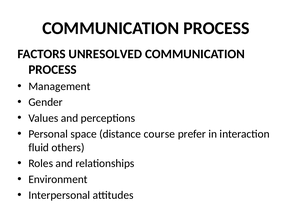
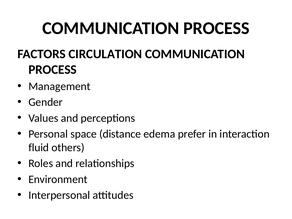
UNRESOLVED: UNRESOLVED -> CIRCULATION
course: course -> edema
